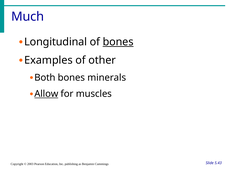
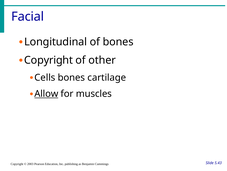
Much: Much -> Facial
bones at (118, 42) underline: present -> none
Examples at (48, 60): Examples -> Copyright
Both: Both -> Cells
minerals: minerals -> cartilage
